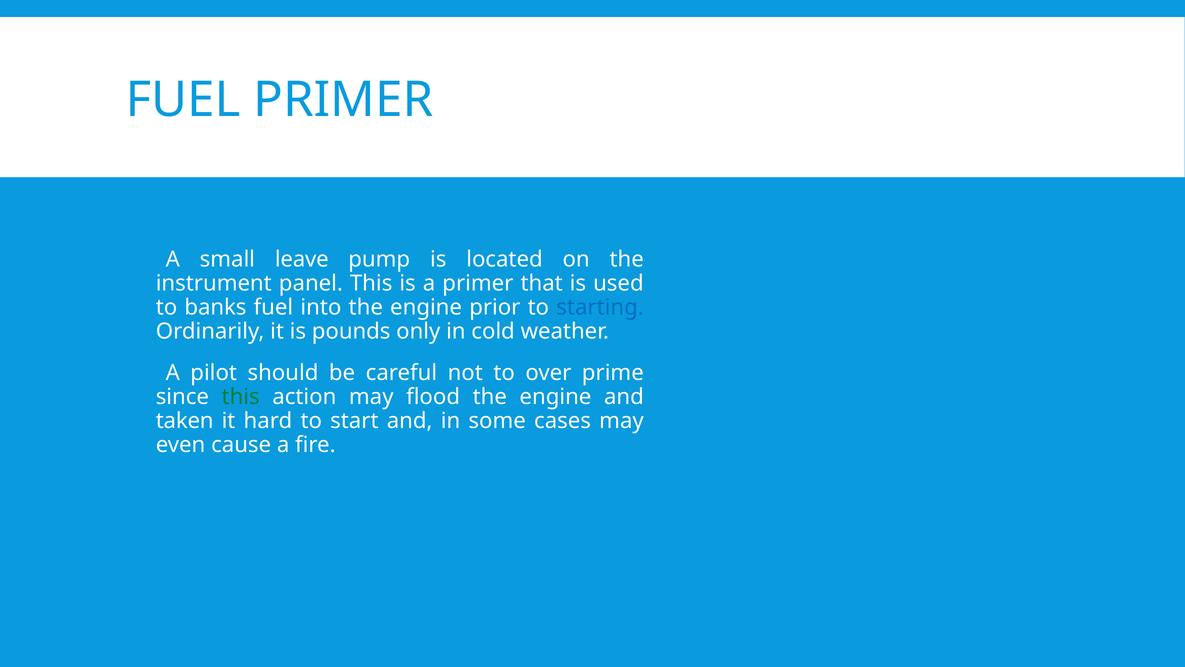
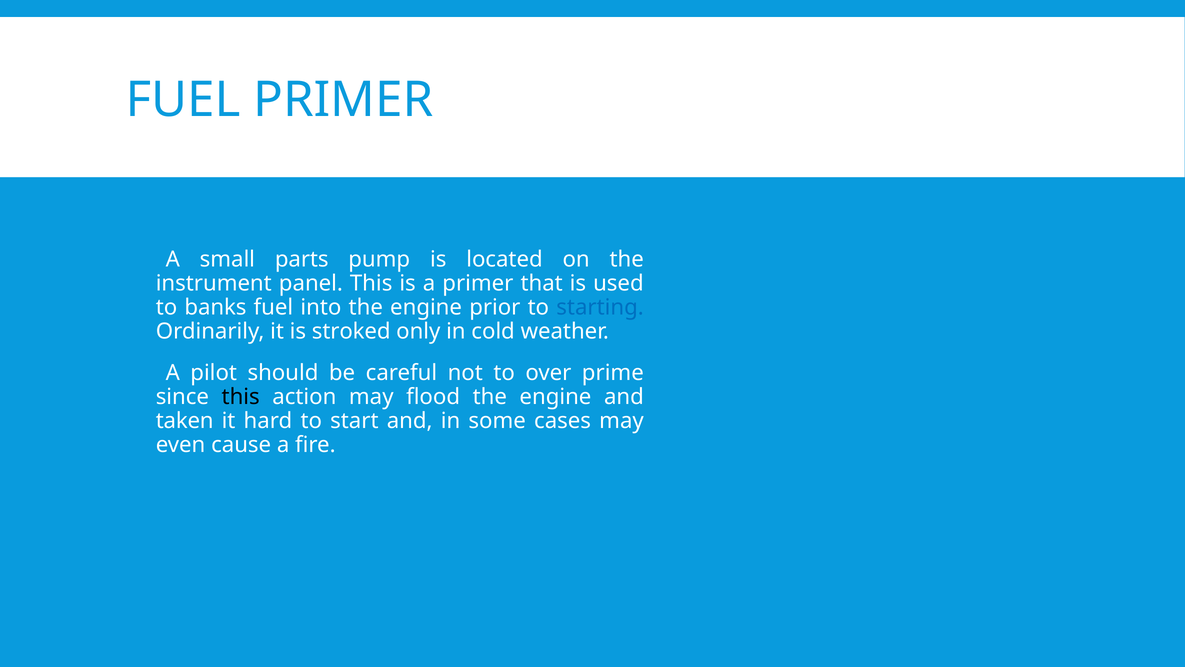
leave: leave -> parts
pounds: pounds -> stroked
this at (241, 396) colour: green -> black
